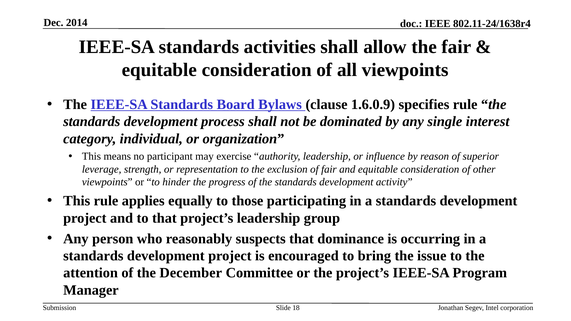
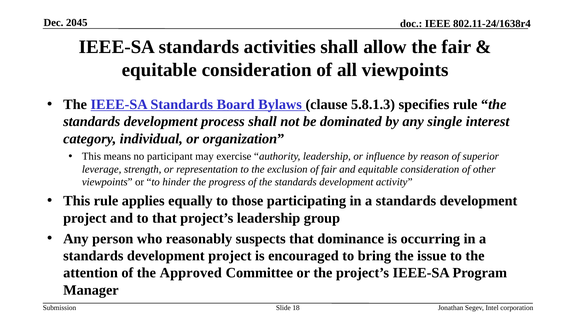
2014: 2014 -> 2045
1.6.0.9: 1.6.0.9 -> 5.8.1.3
December: December -> Approved
